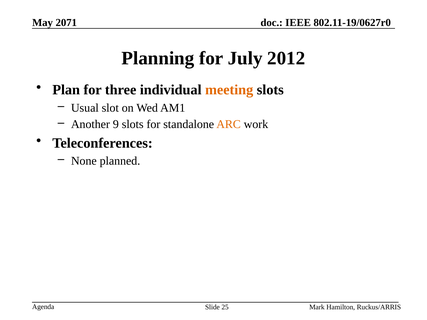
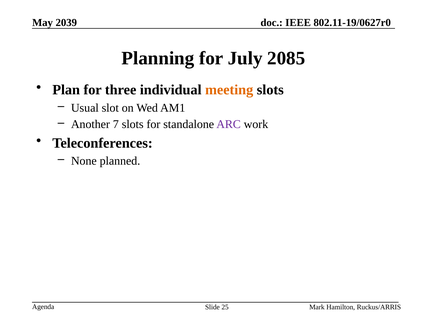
2071: 2071 -> 2039
2012: 2012 -> 2085
9: 9 -> 7
ARC colour: orange -> purple
